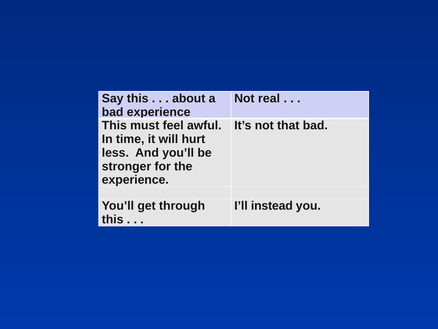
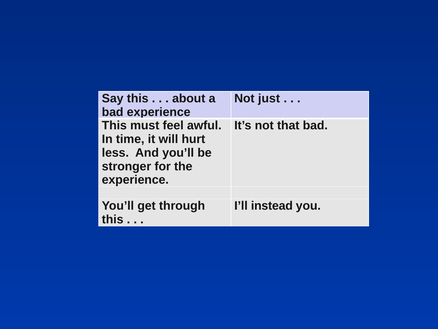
real: real -> just
